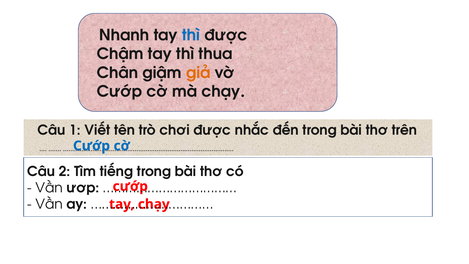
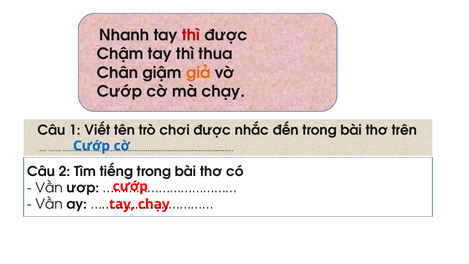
thì at (191, 35) colour: blue -> red
